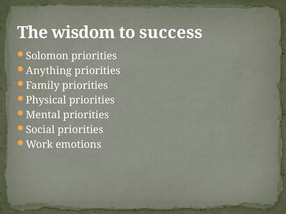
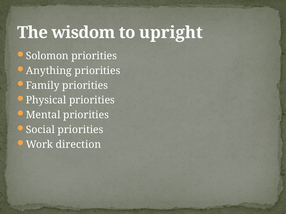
success: success -> upright
emotions: emotions -> direction
